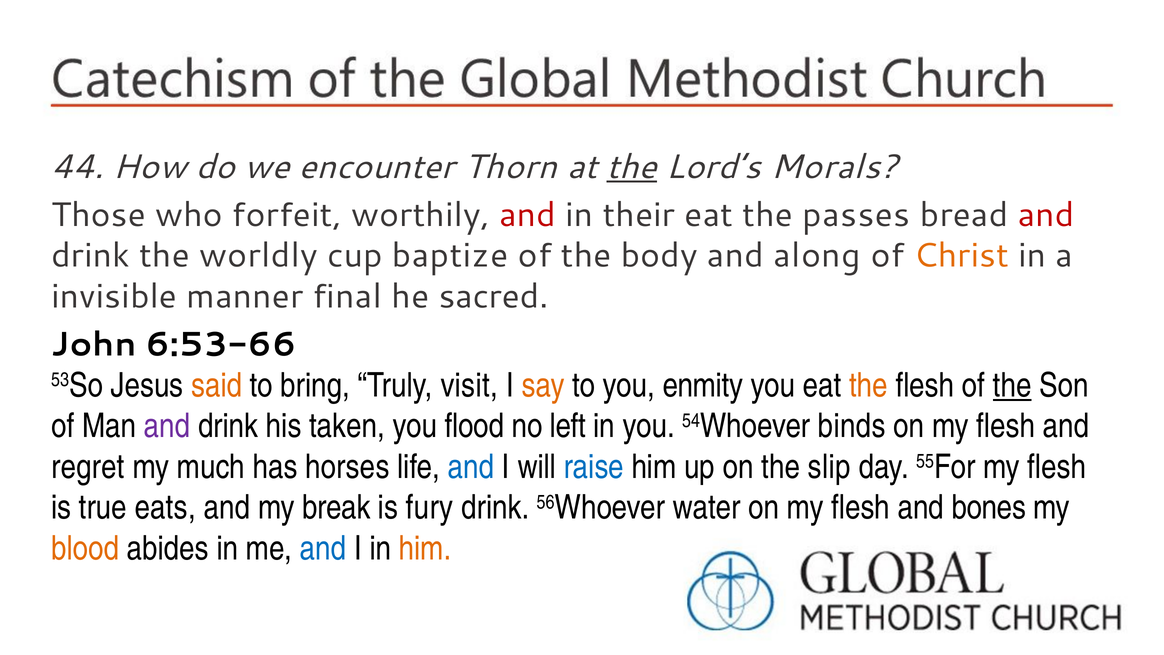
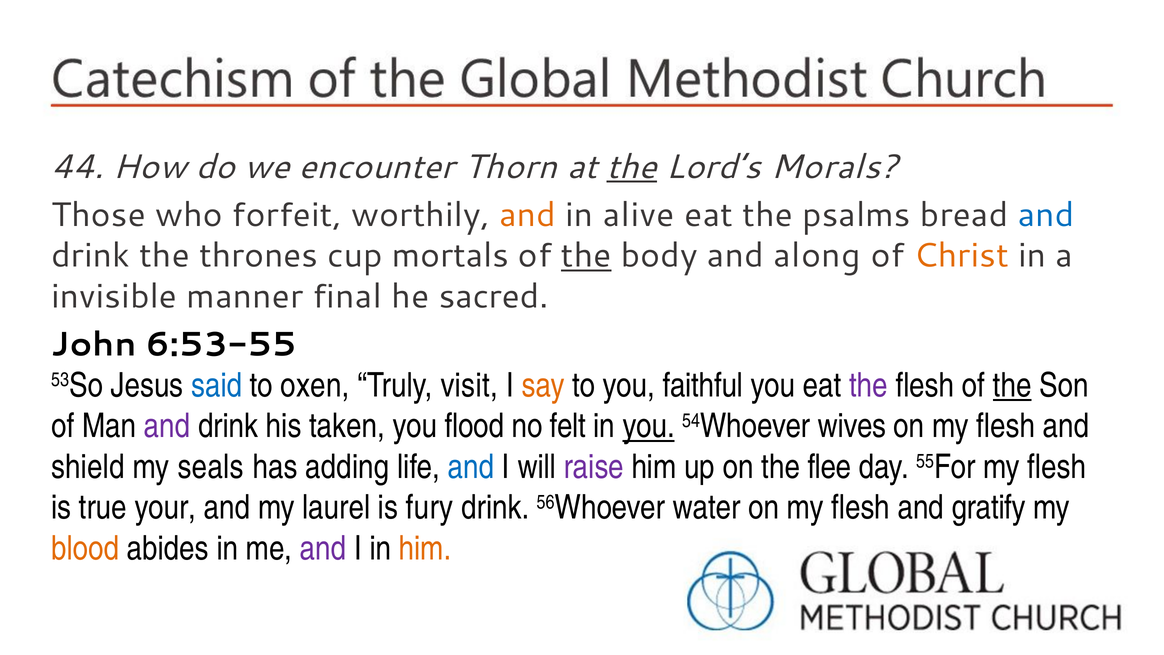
and at (528, 215) colour: red -> orange
their: their -> alive
passes: passes -> psalms
and at (1046, 215) colour: red -> blue
worldly: worldly -> thrones
baptize: baptize -> mortals
the at (586, 256) underline: none -> present
6:53-66: 6:53-66 -> 6:53-55
said colour: orange -> blue
bring: bring -> oxen
enmity: enmity -> faithful
the at (868, 385) colour: orange -> purple
left: left -> felt
you at (649, 426) underline: none -> present
binds: binds -> wives
regret: regret -> shield
much: much -> seals
horses: horses -> adding
raise colour: blue -> purple
slip: slip -> flee
eats: eats -> your
break: break -> laurel
bones: bones -> gratify
and at (323, 548) colour: blue -> purple
